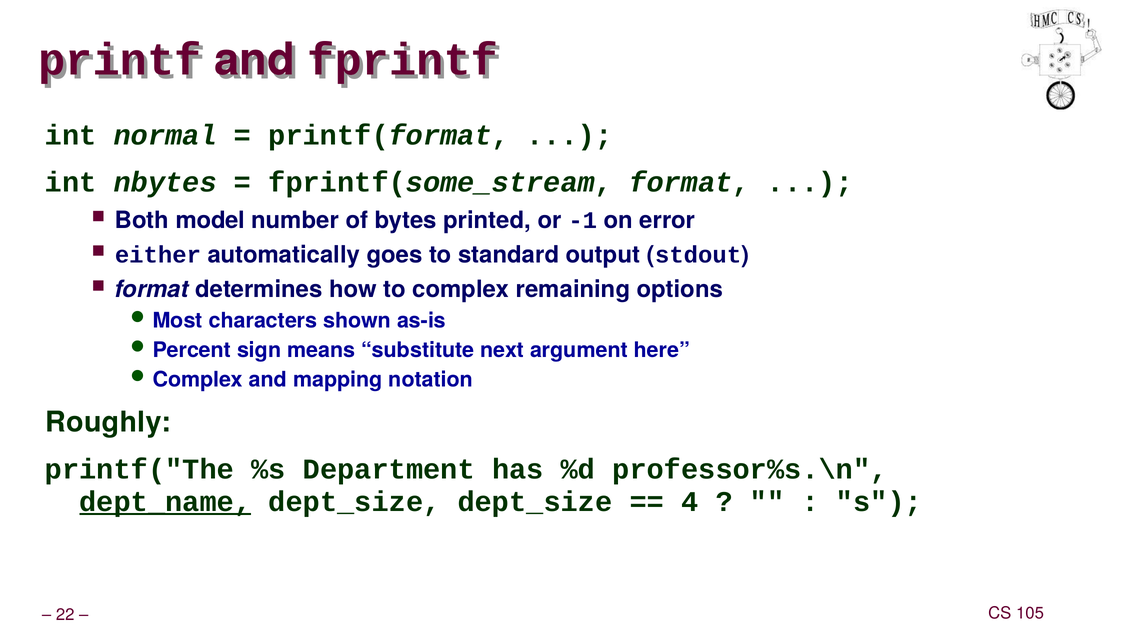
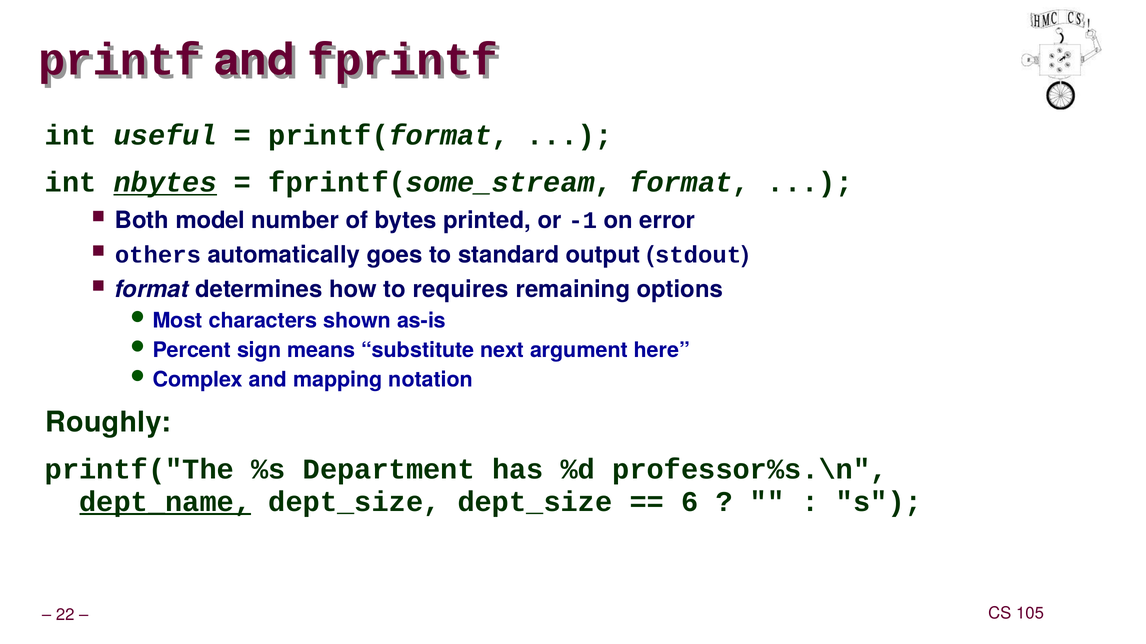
normal: normal -> useful
nbytes underline: none -> present
either: either -> others
complex: complex -> requires
4: 4 -> 6
